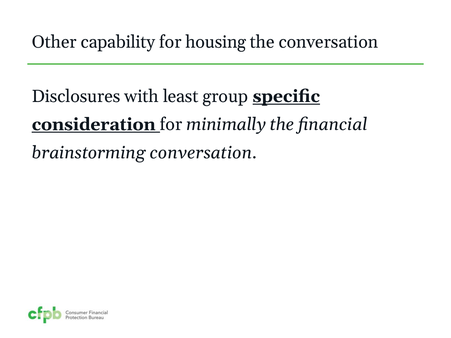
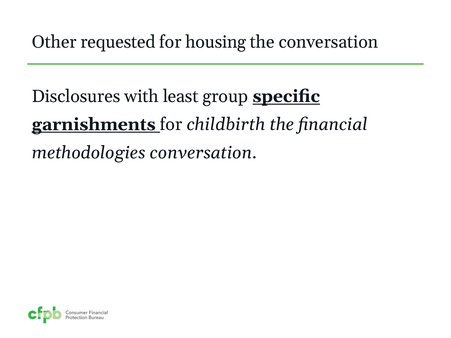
capability: capability -> requested
consideration: consideration -> garnishments
minimally: minimally -> childbirth
brainstorming: brainstorming -> methodologies
